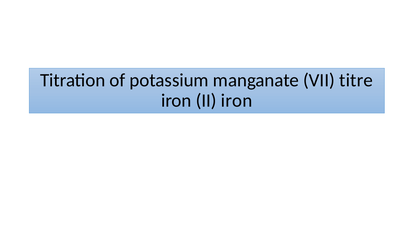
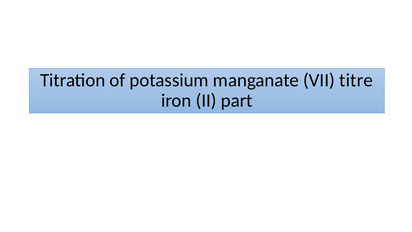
II iron: iron -> part
